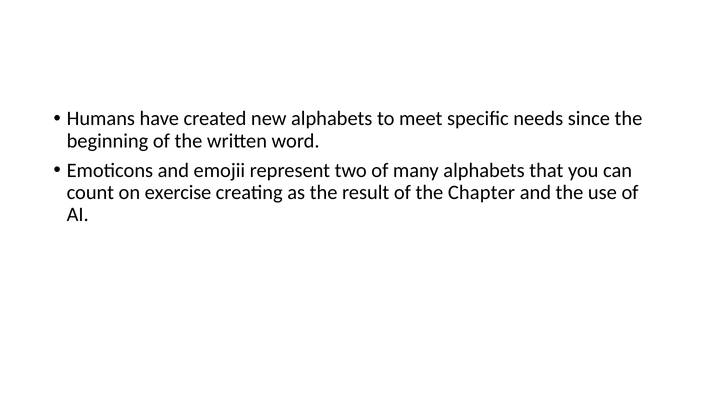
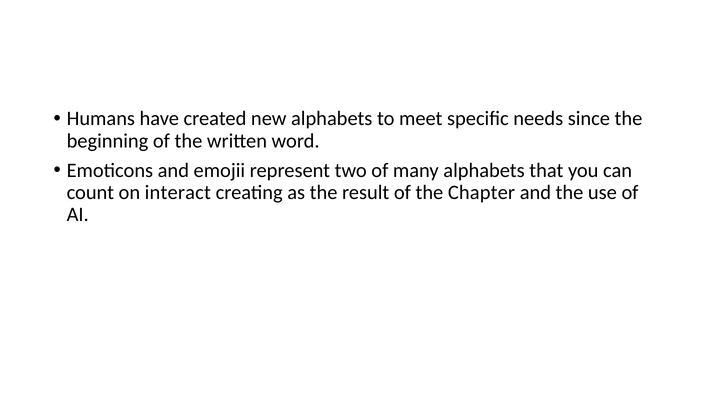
exercise: exercise -> interact
